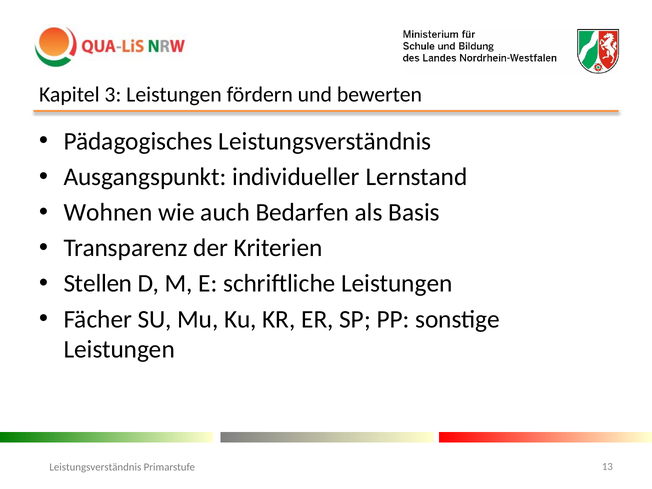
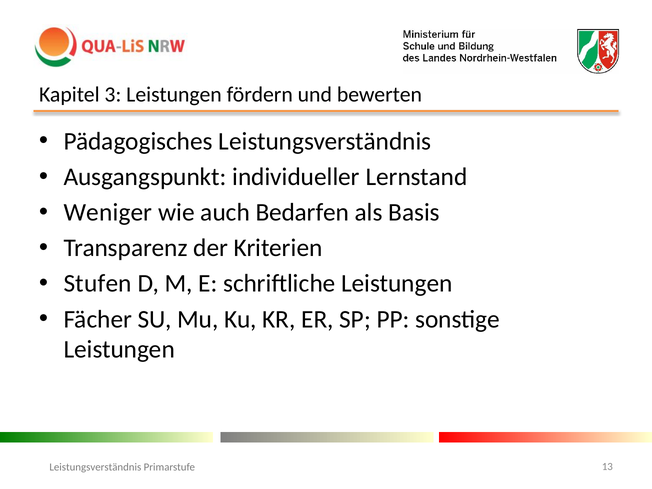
Wohnen: Wohnen -> Weniger
Stellen: Stellen -> Stufen
